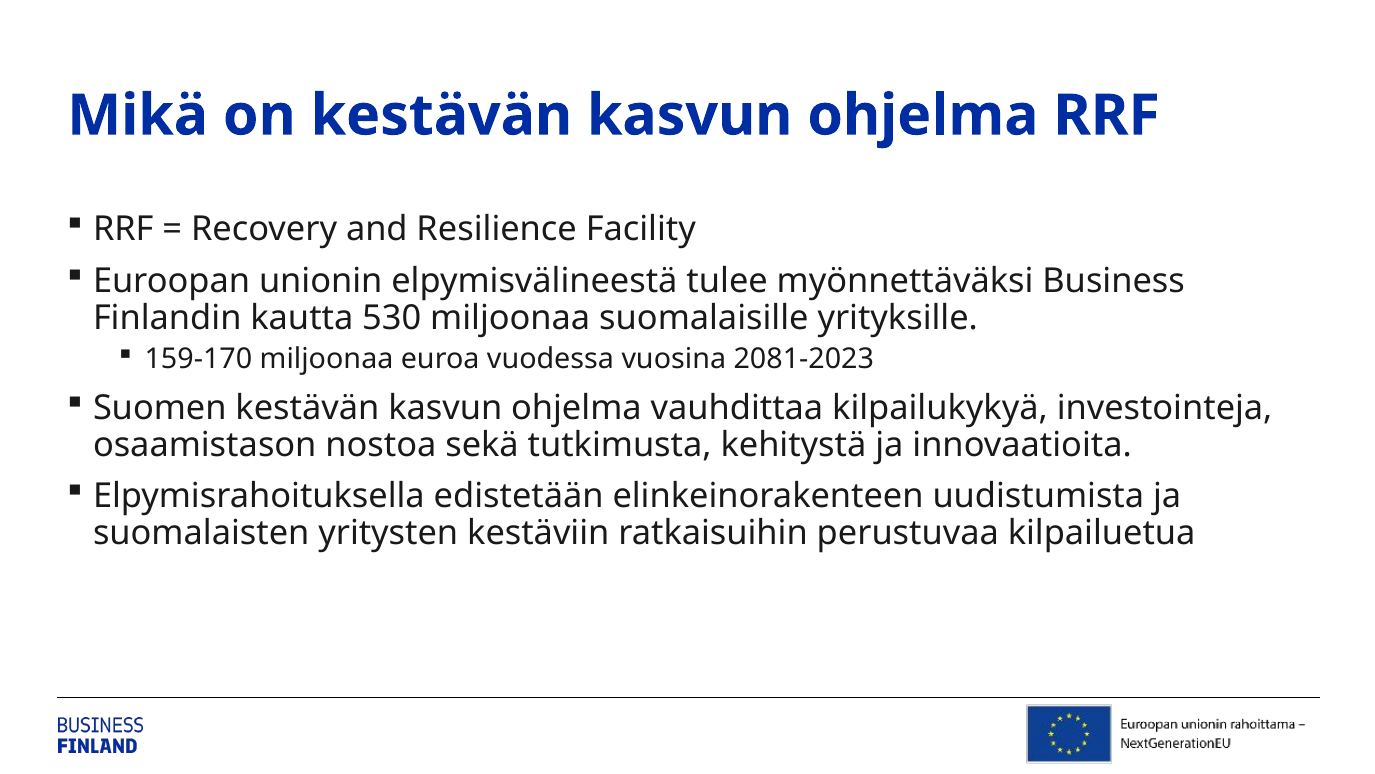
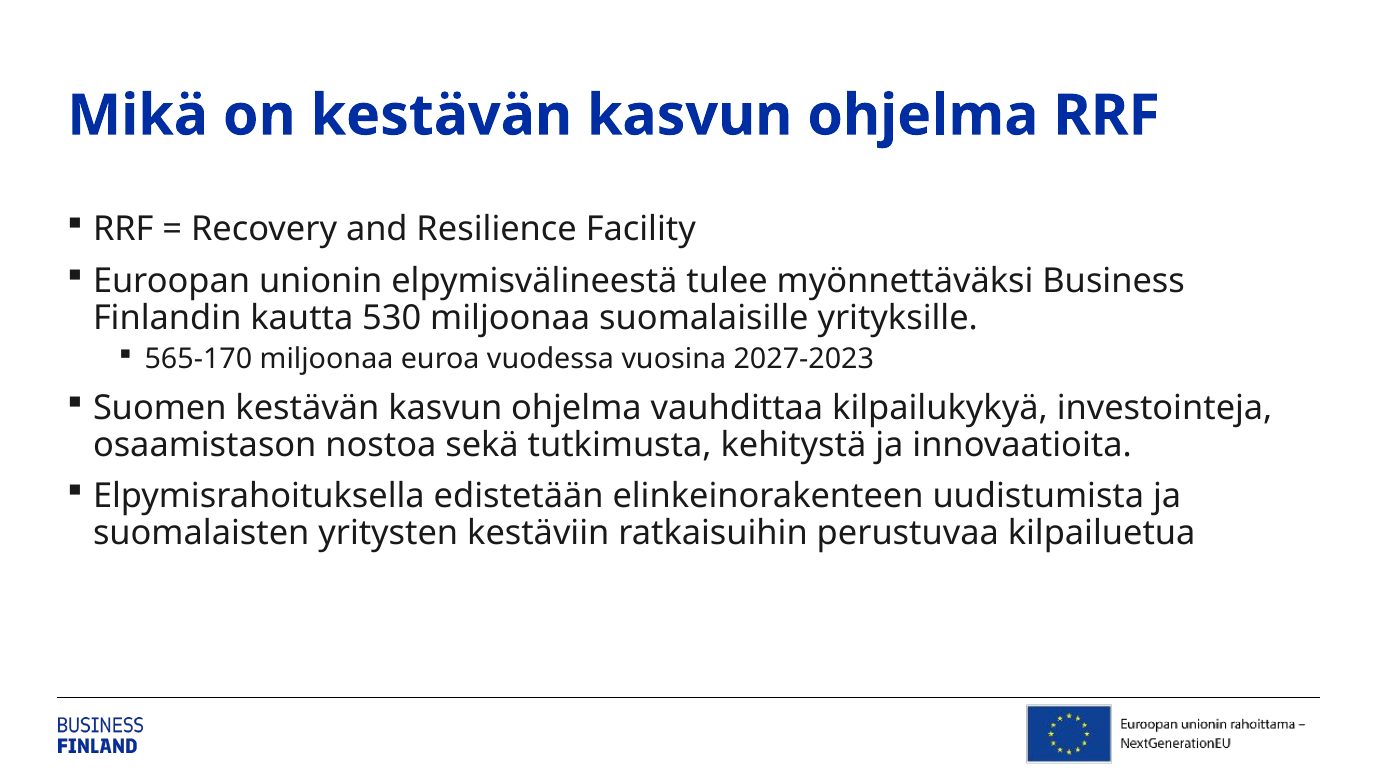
159-170: 159-170 -> 565-170
2081-2023: 2081-2023 -> 2027-2023
